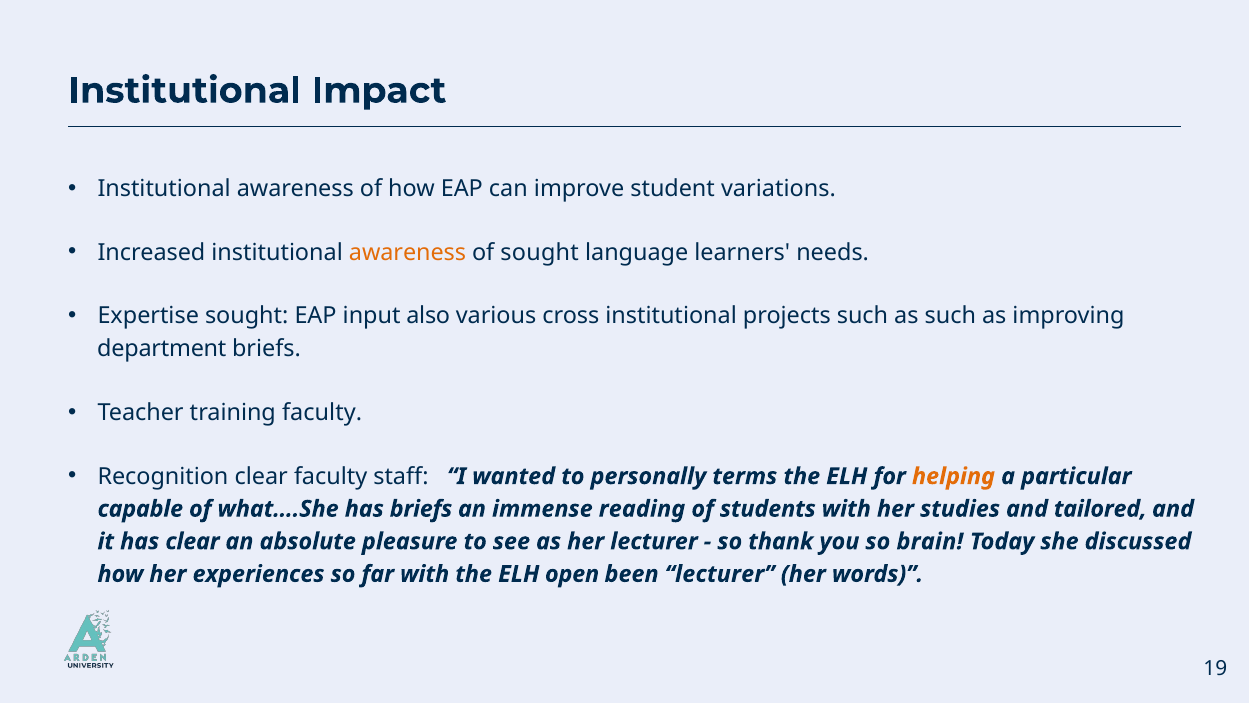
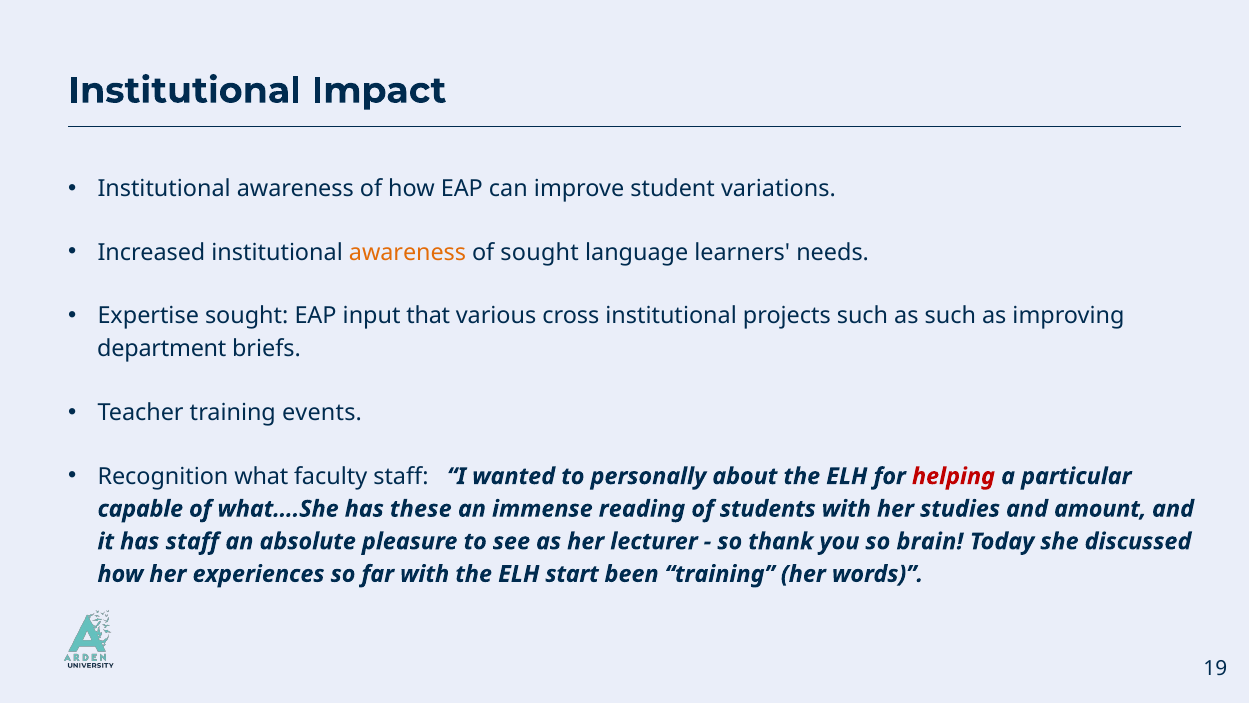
also: also -> that
training faculty: faculty -> events
Recognition clear: clear -> what
terms: terms -> about
helping colour: orange -> red
has briefs: briefs -> these
tailored: tailored -> amount
has clear: clear -> staff
open: open -> start
been lecturer: lecturer -> training
